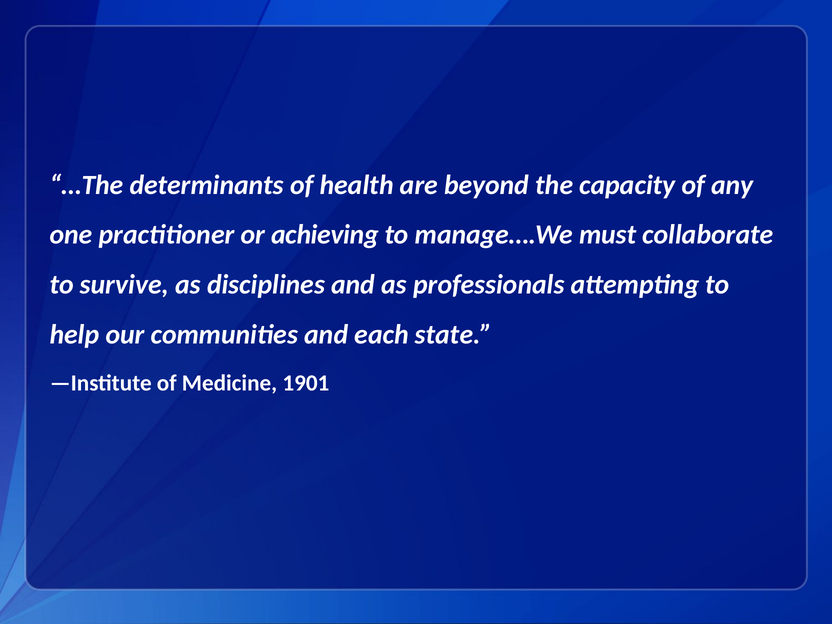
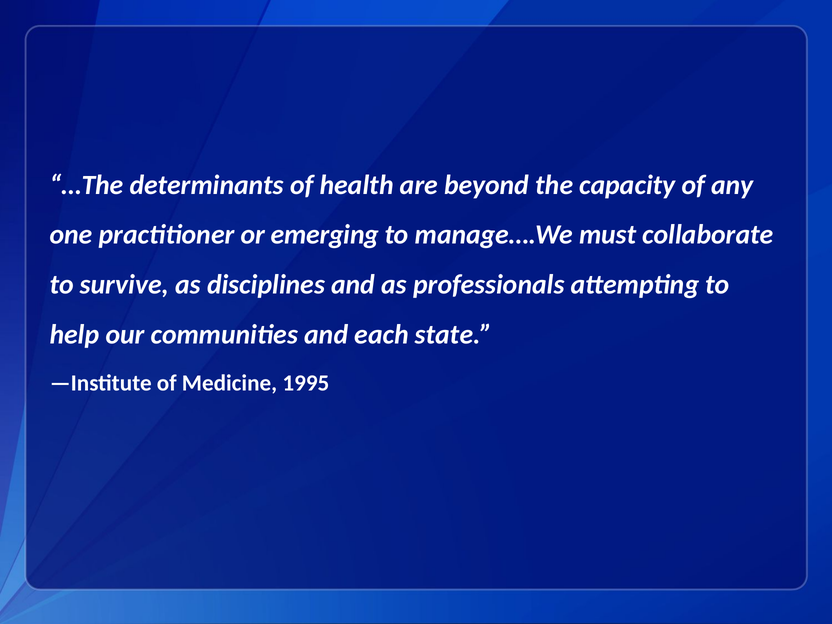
achieving: achieving -> emerging
1901: 1901 -> 1995
